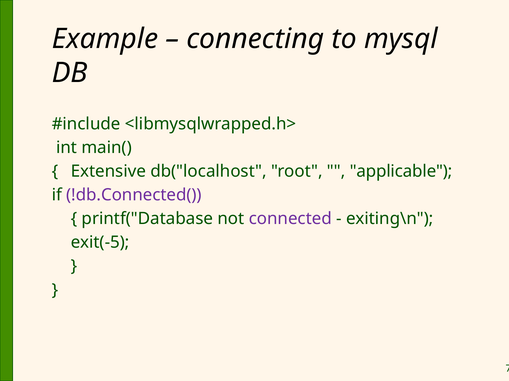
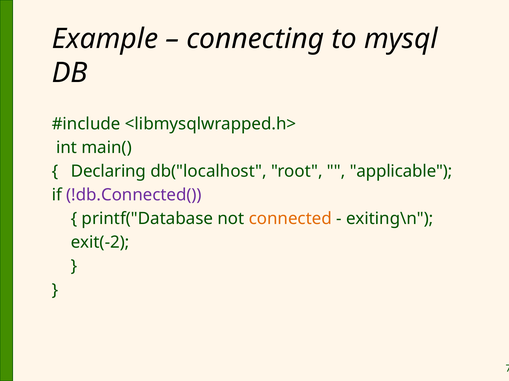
Extensive: Extensive -> Declaring
connected colour: purple -> orange
exit(-5: exit(-5 -> exit(-2
